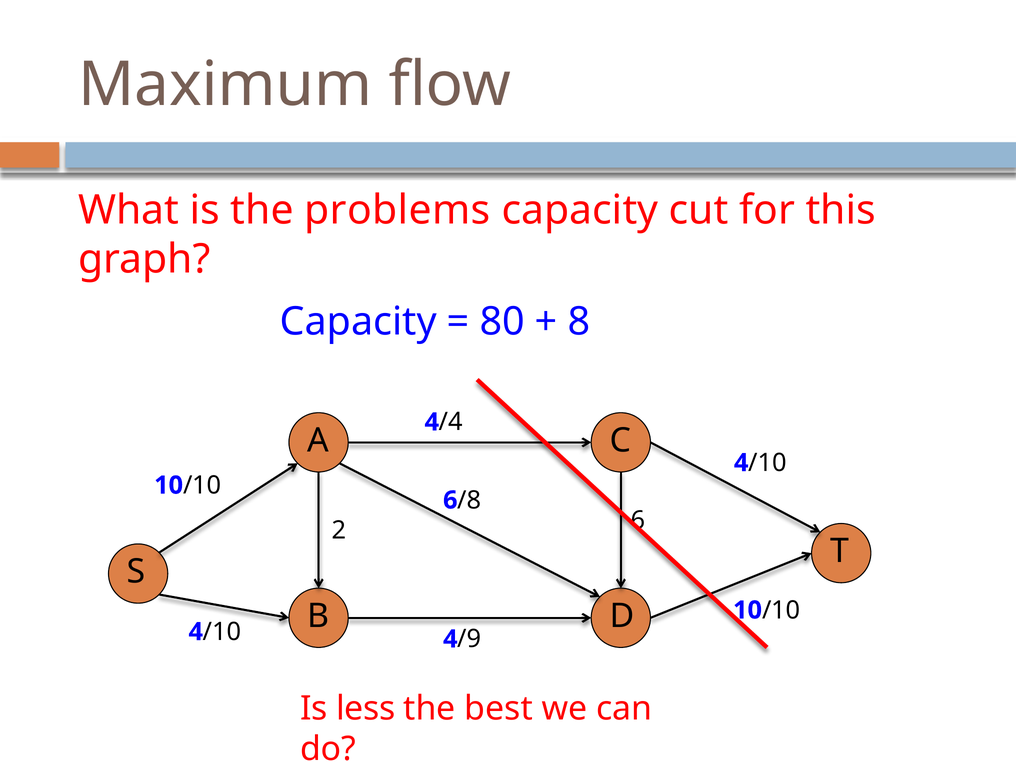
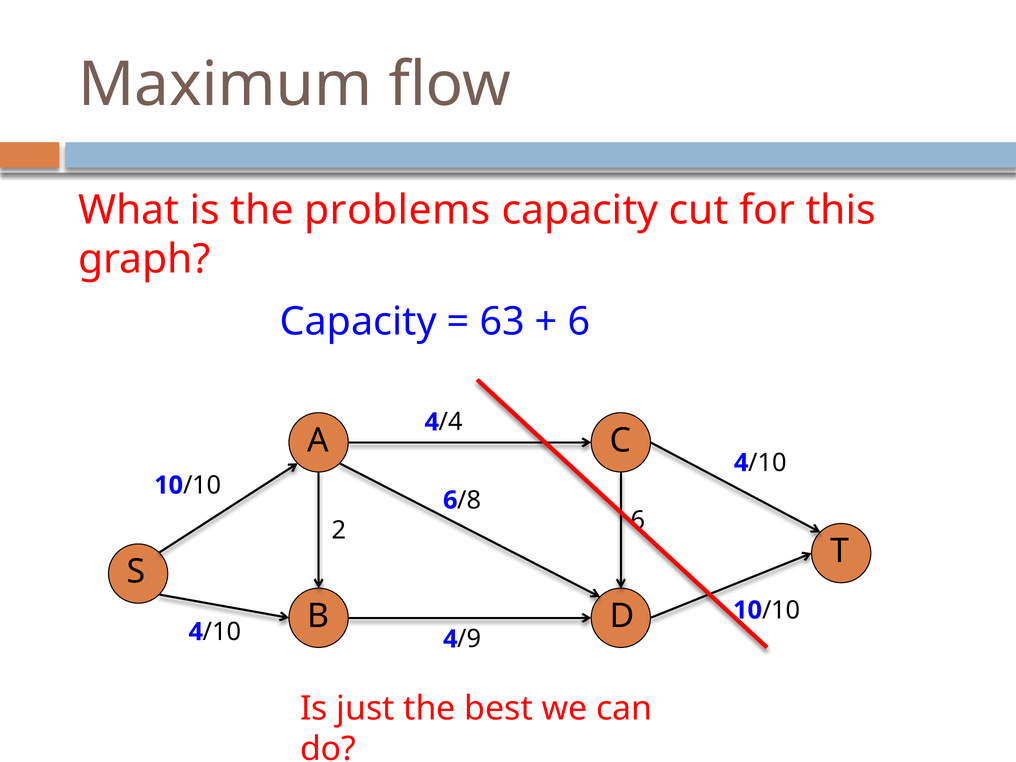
80: 80 -> 63
8 at (579, 322): 8 -> 6
less: less -> just
